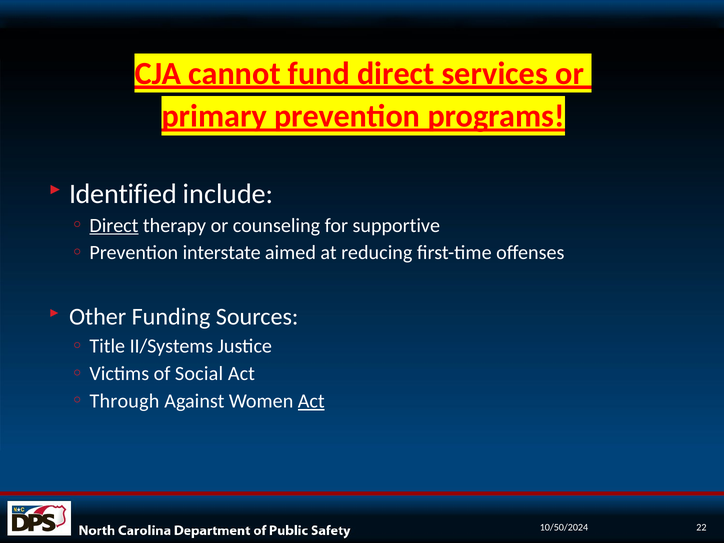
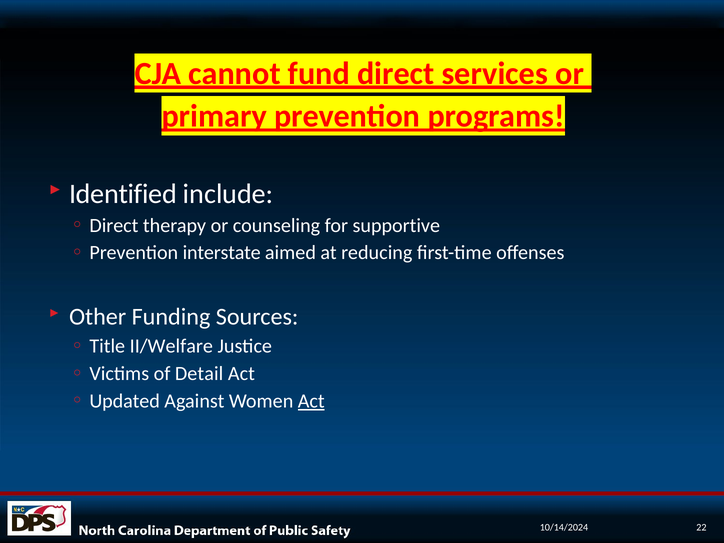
Direct at (114, 225) underline: present -> none
II/Systems: II/Systems -> II/Welfare
Social: Social -> Detail
Through: Through -> Updated
10/50/2024: 10/50/2024 -> 10/14/2024
